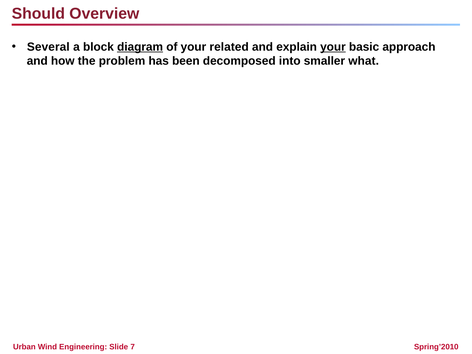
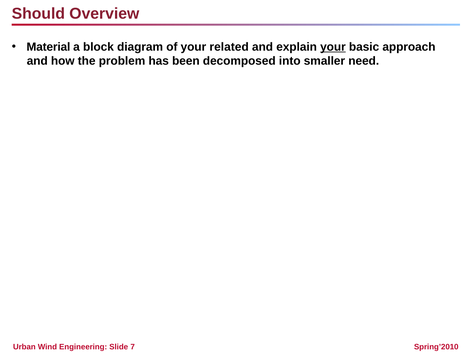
Several: Several -> Material
diagram underline: present -> none
what: what -> need
